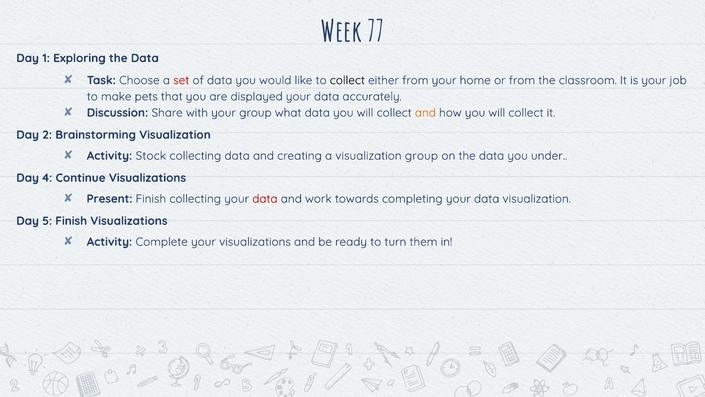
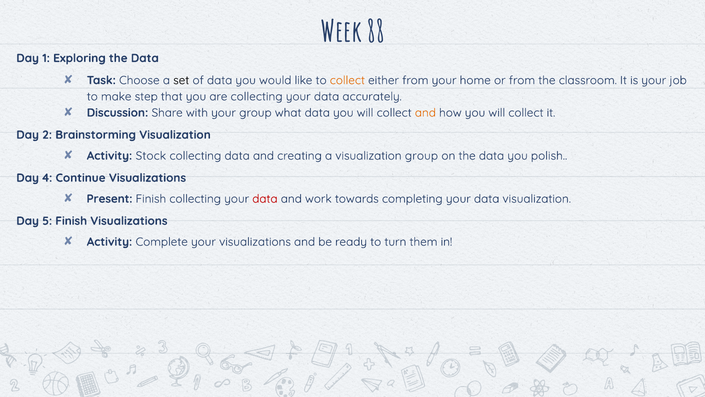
77: 77 -> 88
set colour: red -> black
collect at (347, 80) colour: black -> orange
pets: pets -> step
are displayed: displayed -> collecting
under: under -> polish
